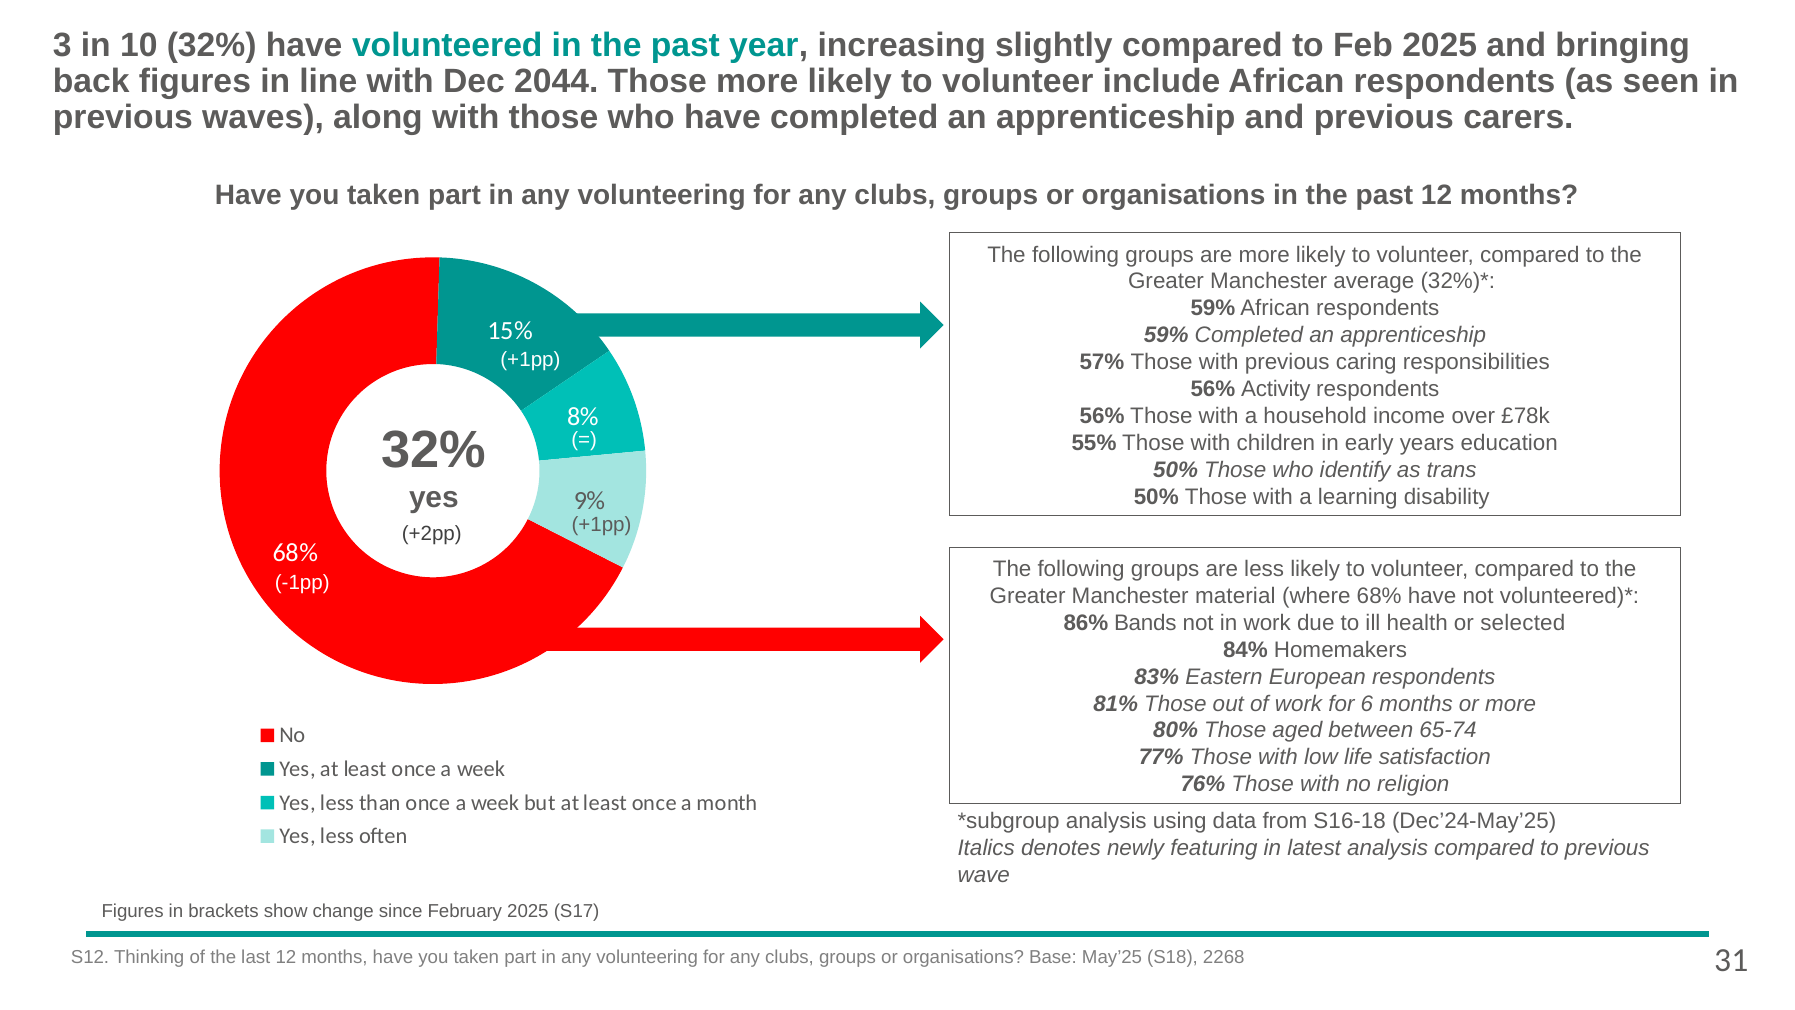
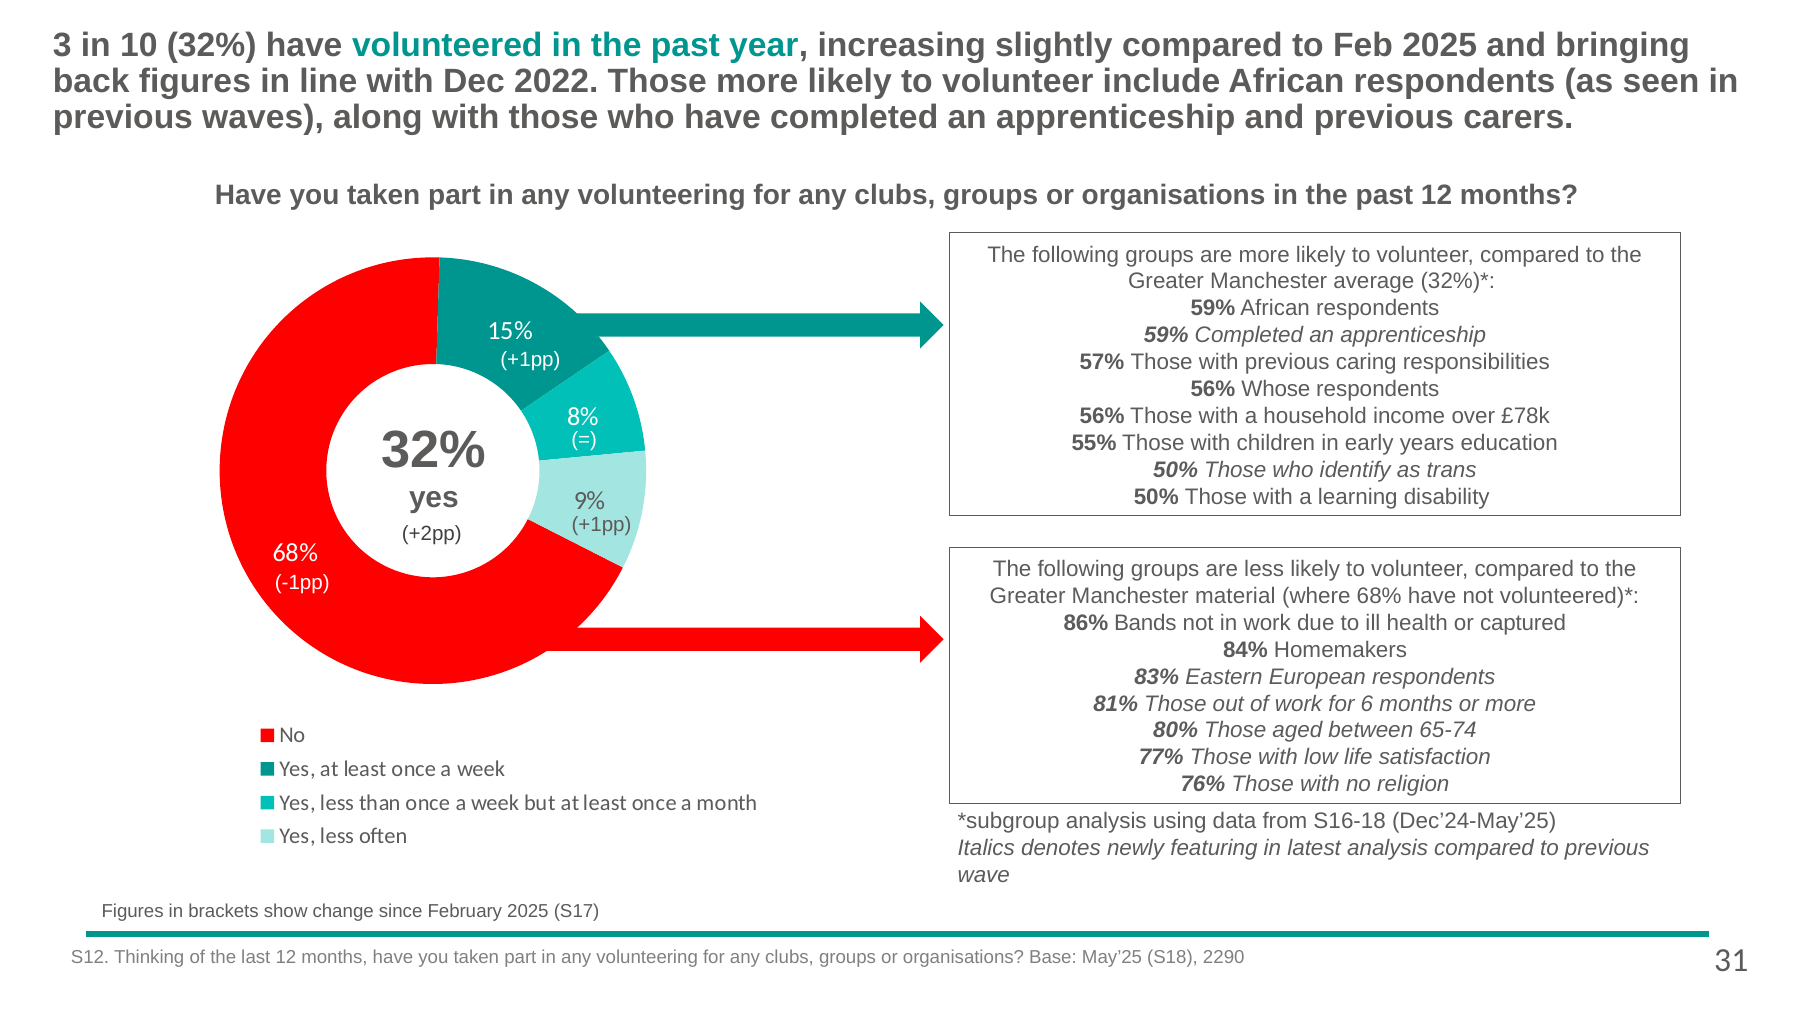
2044: 2044 -> 2022
Activity: Activity -> Whose
selected: selected -> captured
2268: 2268 -> 2290
